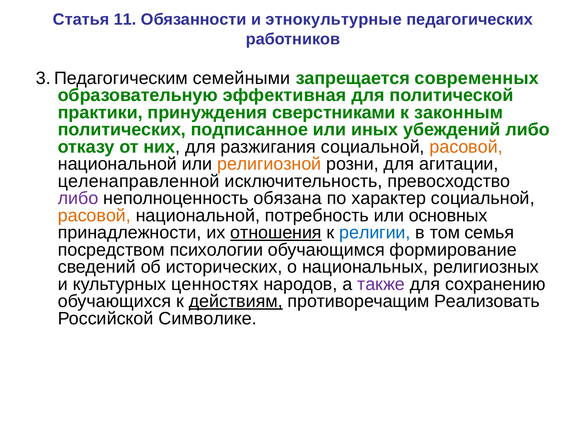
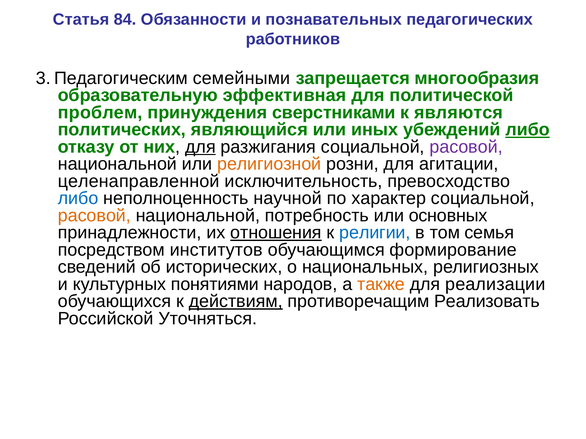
11: 11 -> 84
этнокультурные: этнокультурные -> познавательных
современных: современных -> многообразия
практики: практики -> проблем
законным: законным -> являются
подписанное: подписанное -> являющийся
либо at (528, 130) underline: none -> present
для at (200, 147) underline: none -> present
расовой at (466, 147) colour: orange -> purple
либо at (78, 199) colour: purple -> blue
обязана: обязана -> научной
психологии: психологии -> институтов
ценностях: ценностях -> понятиями
также colour: purple -> orange
сохранению: сохранению -> реализации
Символике: Символике -> Уточняться
